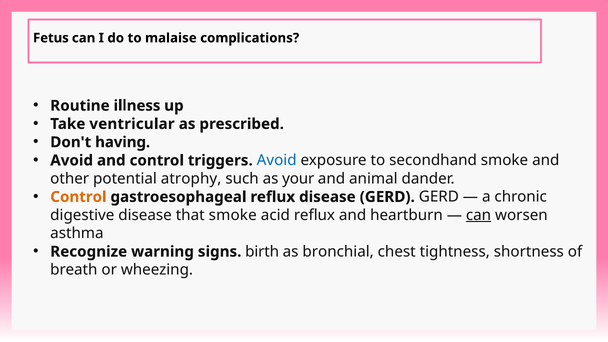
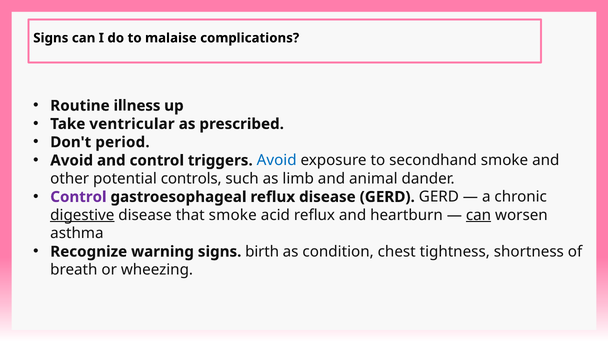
Fetus at (51, 38): Fetus -> Signs
having: having -> period
atrophy: atrophy -> controls
your: your -> limb
Control at (78, 197) colour: orange -> purple
digestive underline: none -> present
bronchial: bronchial -> condition
